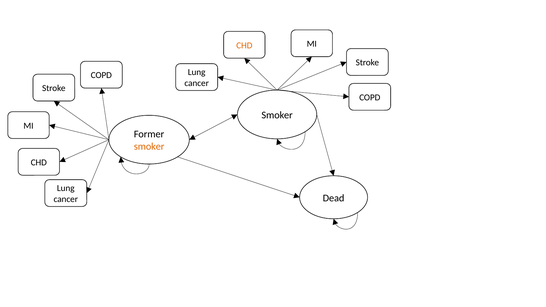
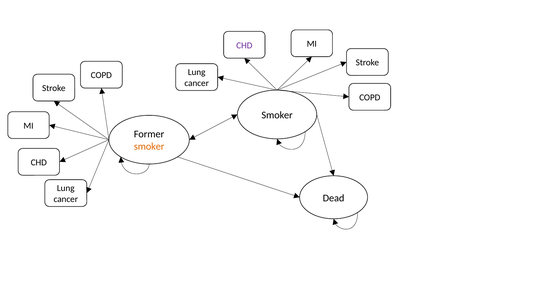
CHD at (244, 45) colour: orange -> purple
